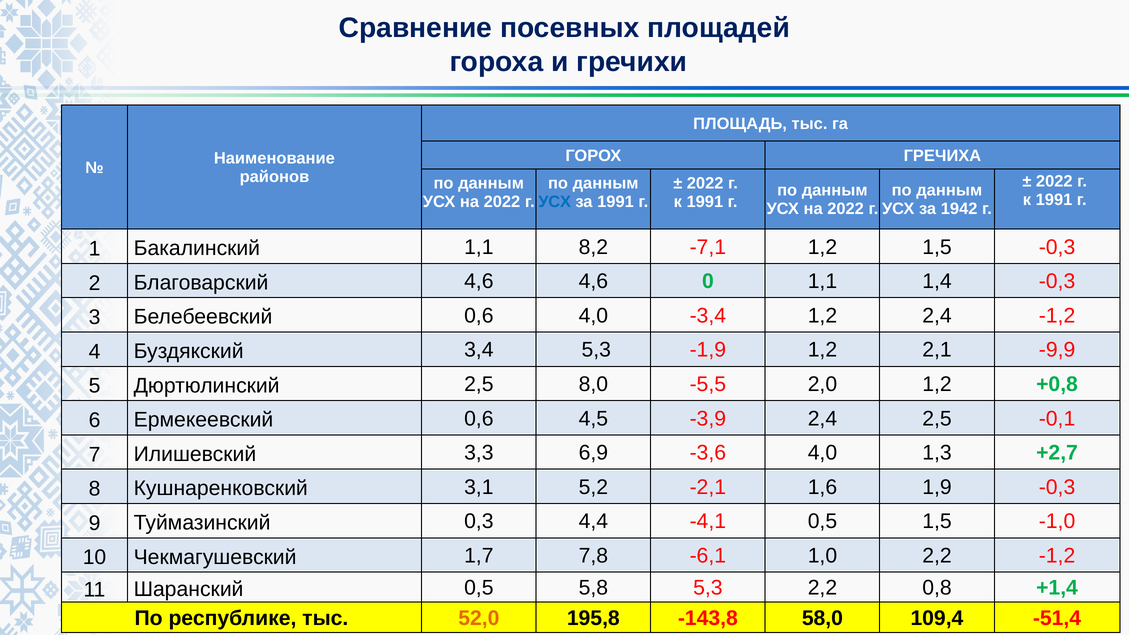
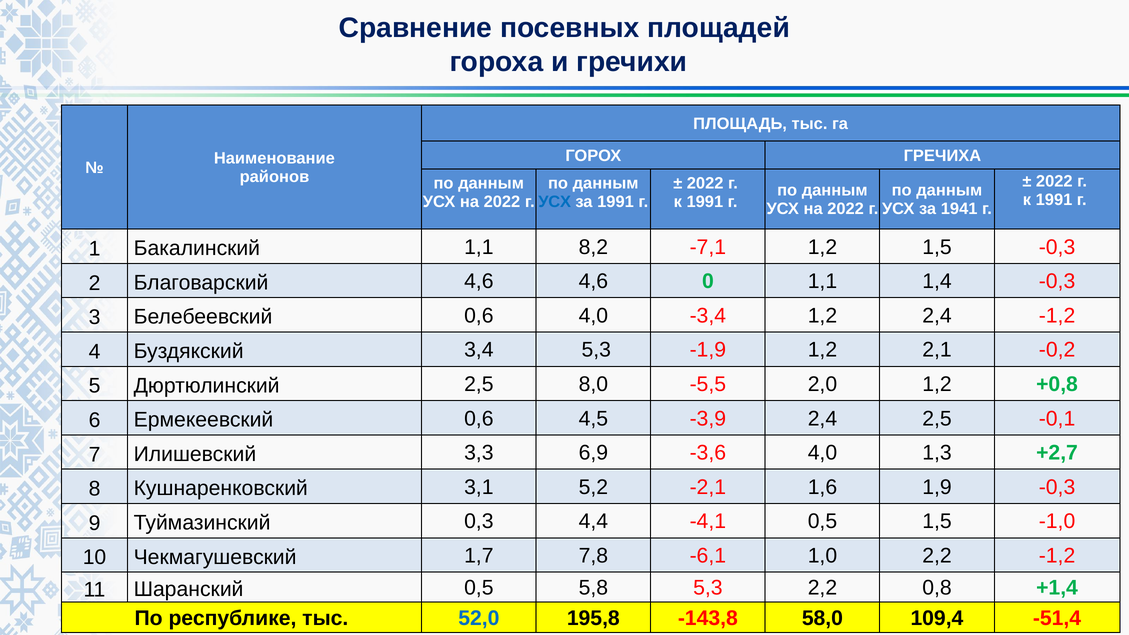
1942: 1942 -> 1941
-9,9: -9,9 -> -0,2
52,0 colour: orange -> blue
